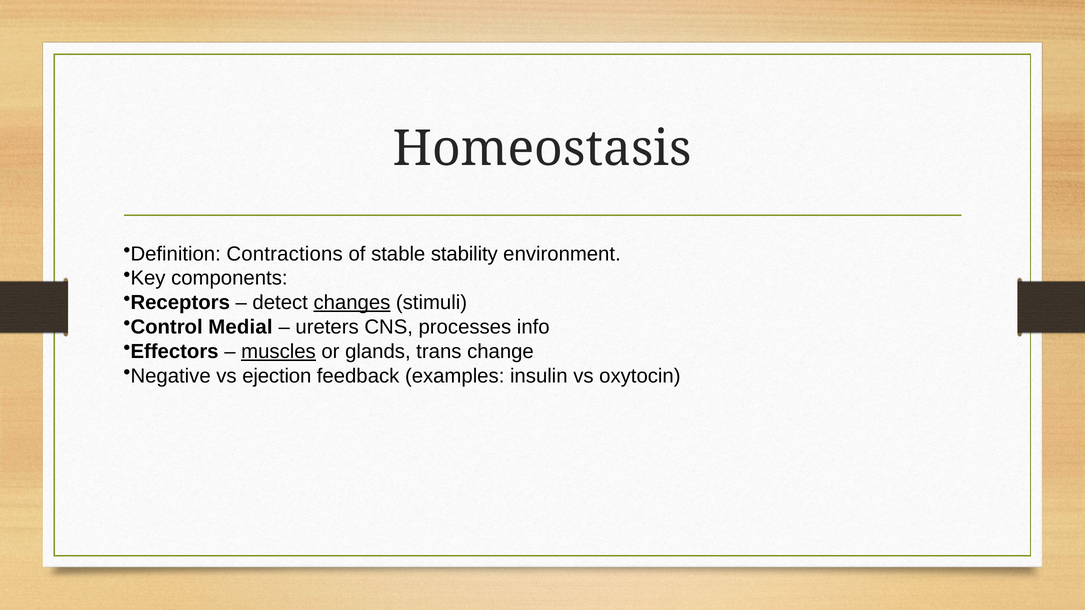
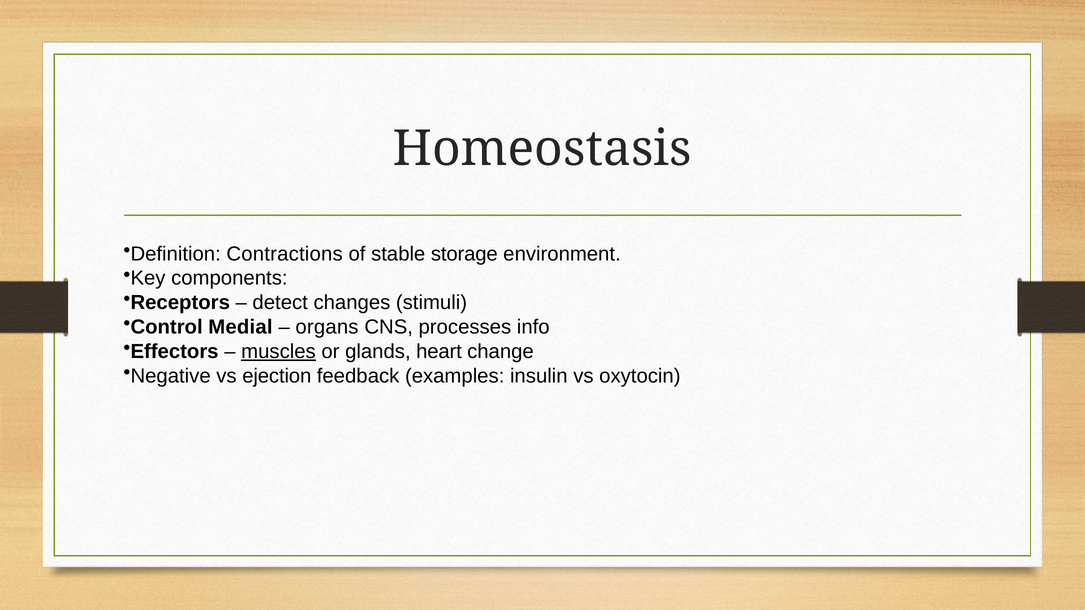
stability: stability -> storage
changes underline: present -> none
ureters: ureters -> organs
trans: trans -> heart
